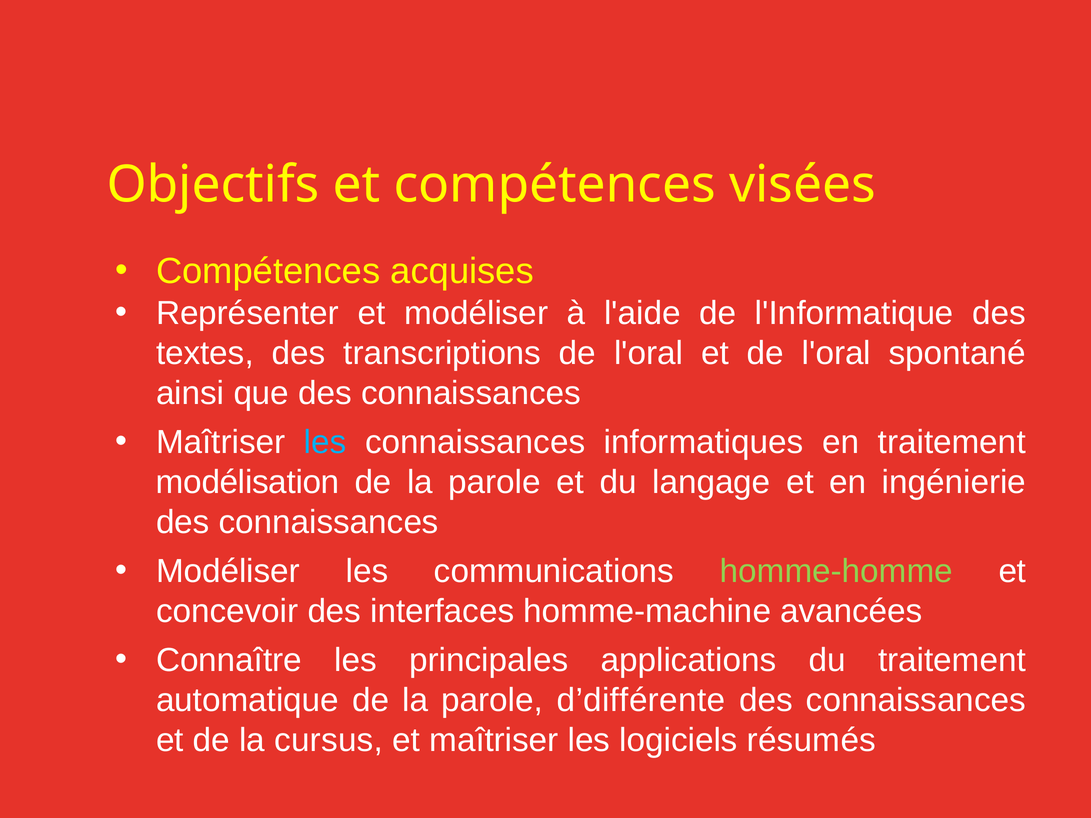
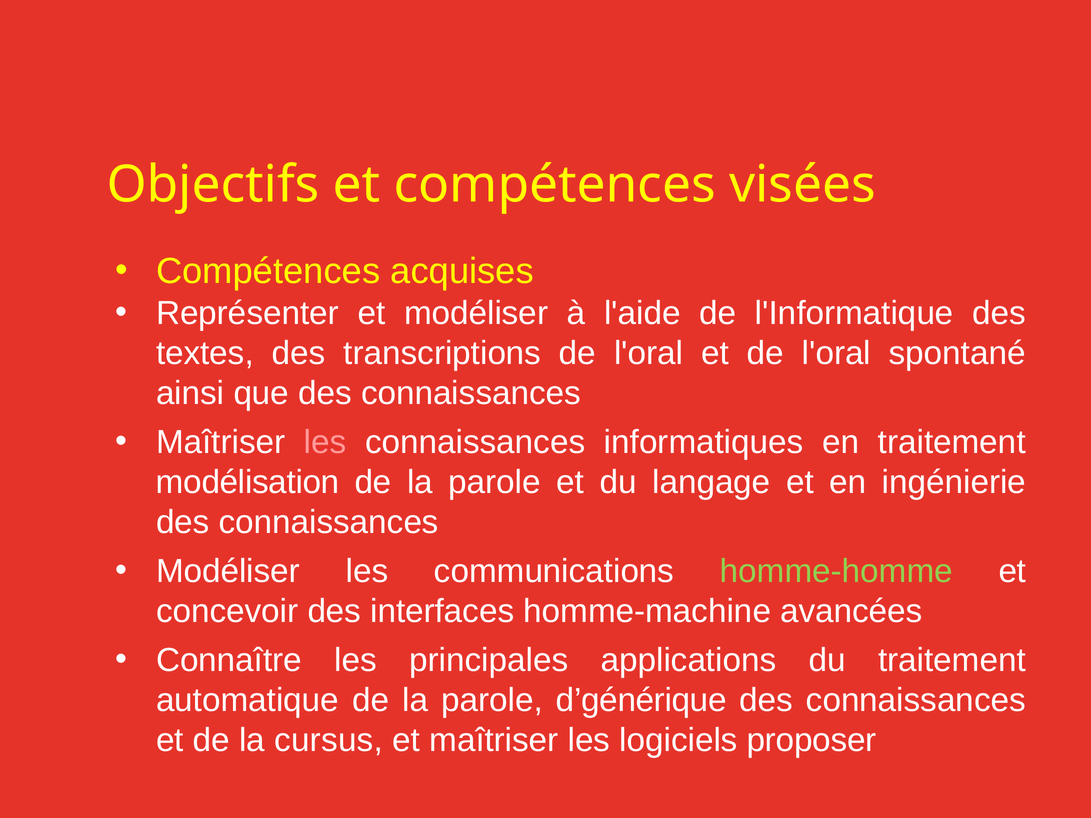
les at (325, 442) colour: light blue -> pink
d’différente: d’différente -> d’générique
résumés: résumés -> proposer
